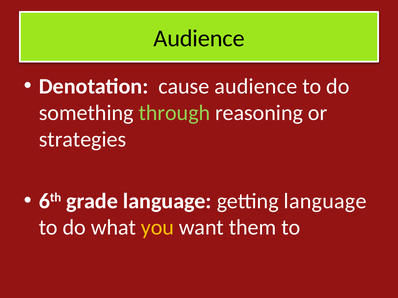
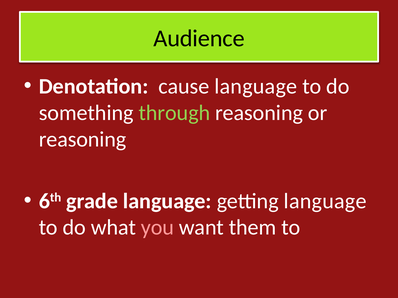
cause audience: audience -> language
strategies at (83, 139): strategies -> reasoning
you colour: yellow -> pink
